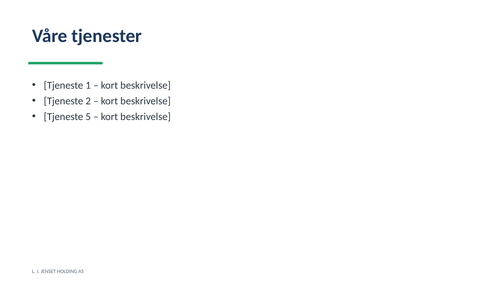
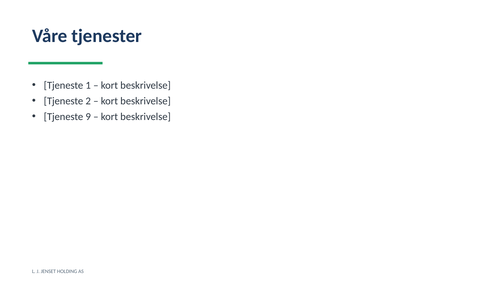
5: 5 -> 9
